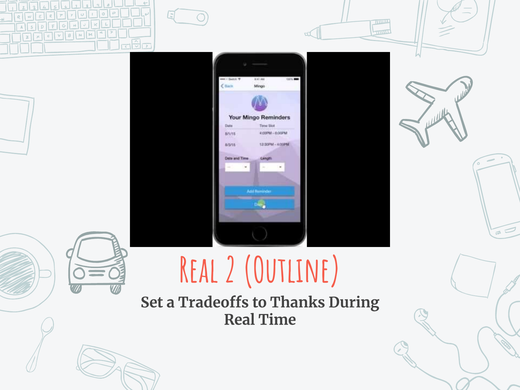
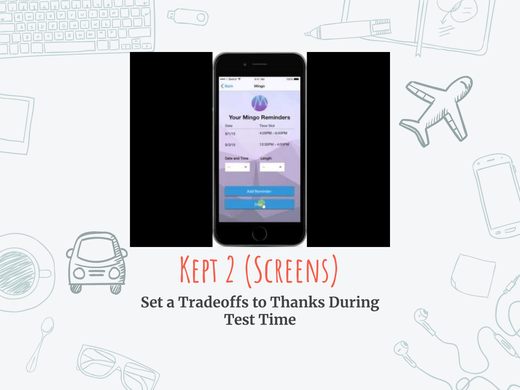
Real at (199, 271): Real -> Kept
Outline: Outline -> Screens
Real at (239, 320): Real -> Test
